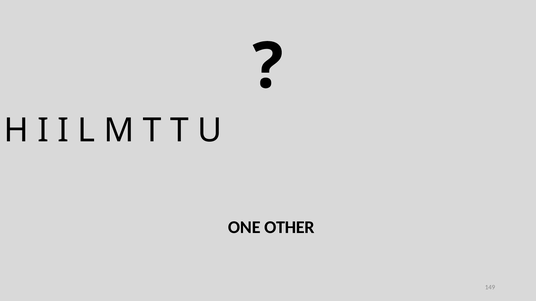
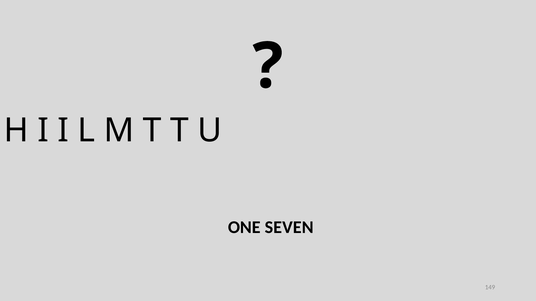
OTHER: OTHER -> SEVEN
